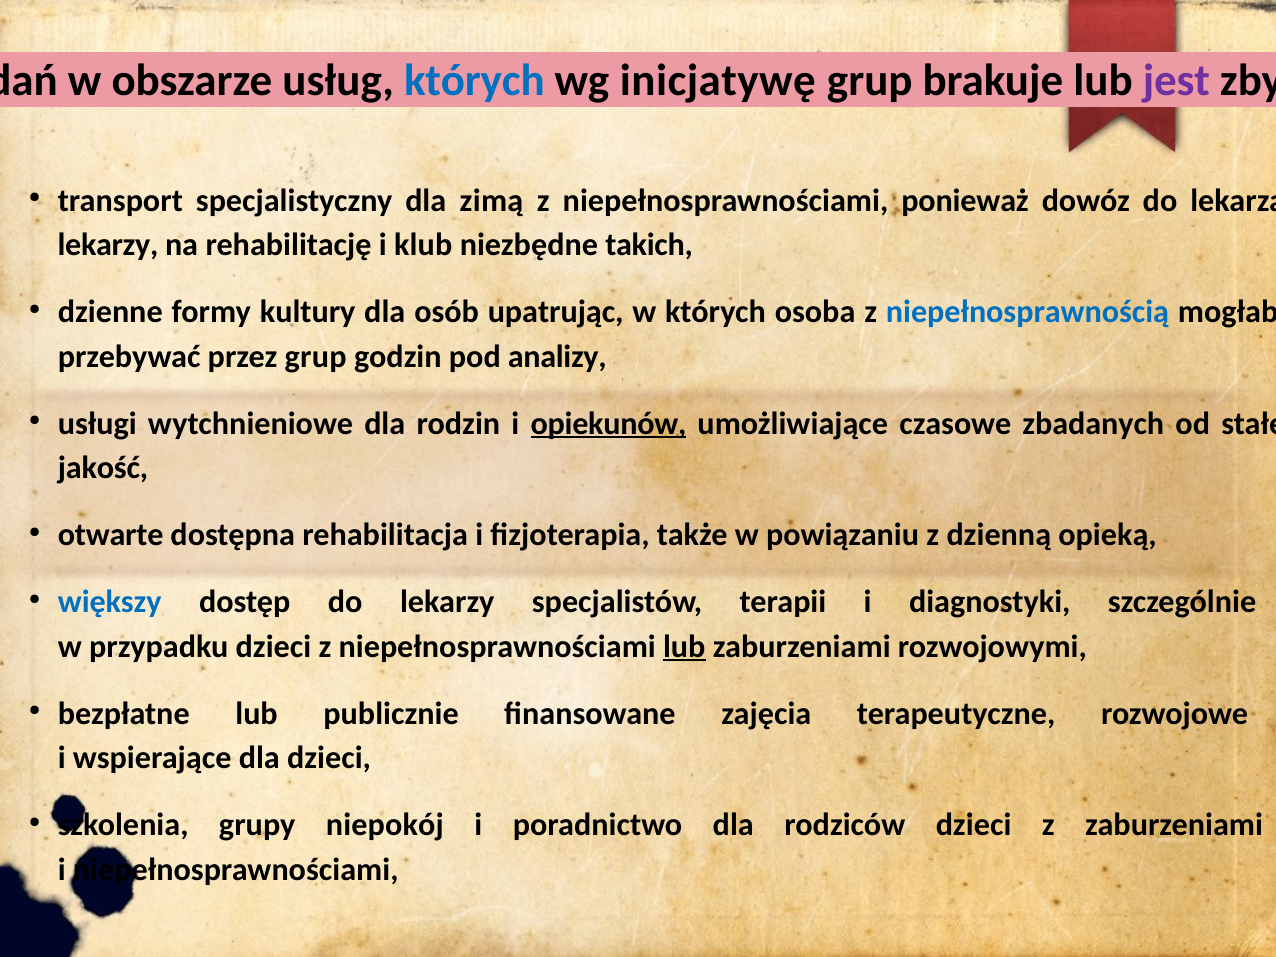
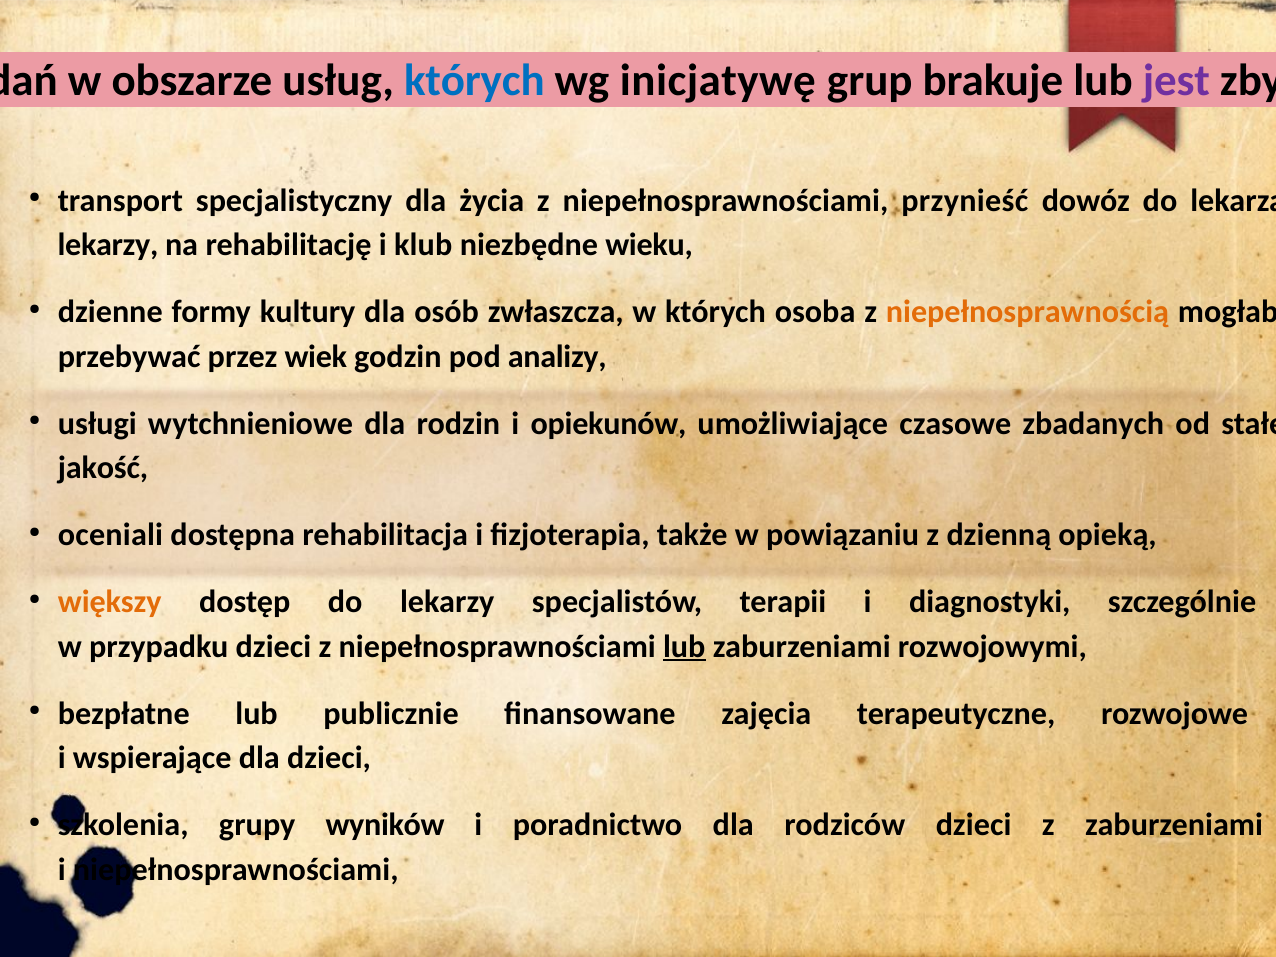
zimą: zimą -> życia
ponieważ: ponieważ -> przynieść
takich: takich -> wieku
upatrując: upatrując -> zwłaszcza
niepełnosprawnością colour: blue -> orange
przez grup: grup -> wiek
opiekunów underline: present -> none
otwarte: otwarte -> oceniali
większy colour: blue -> orange
niepokój: niepokój -> wyników
